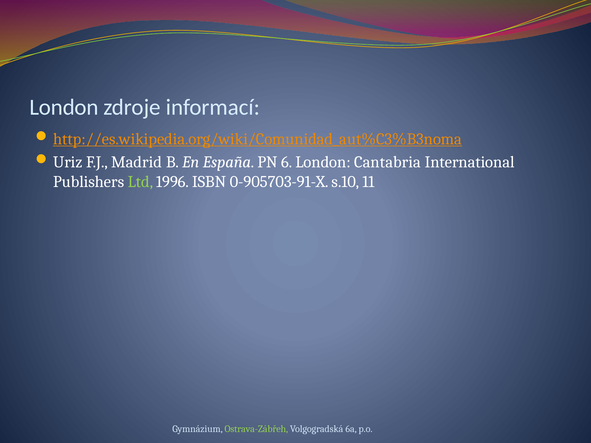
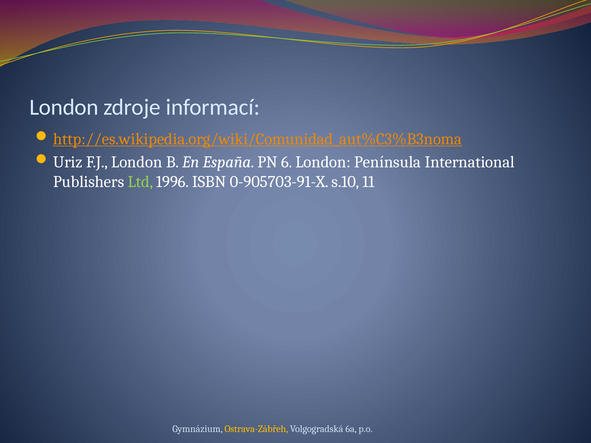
F.J Madrid: Madrid -> London
Cantabria: Cantabria -> Península
Ostrava-Zábřeh colour: light green -> yellow
